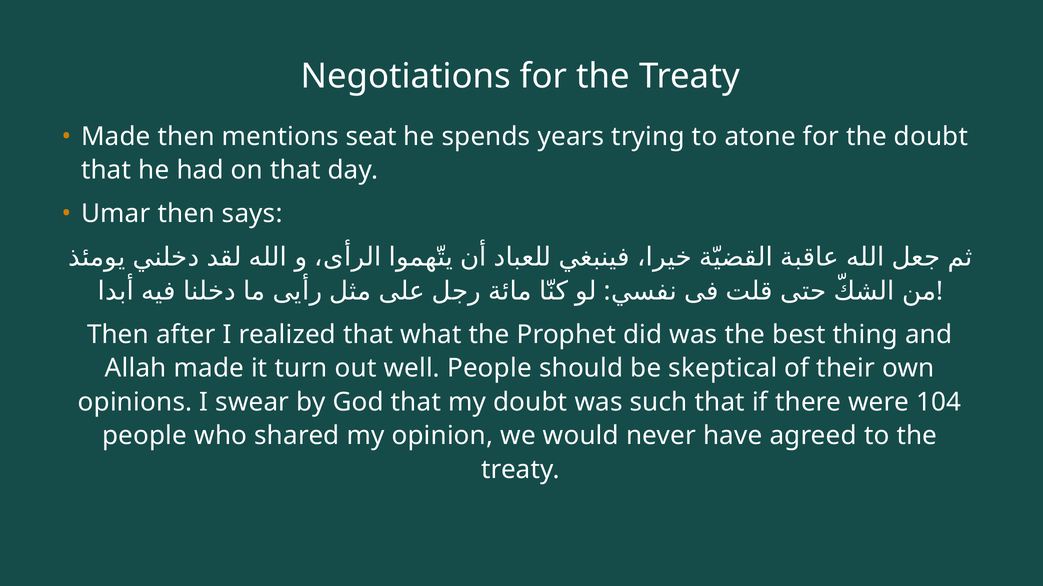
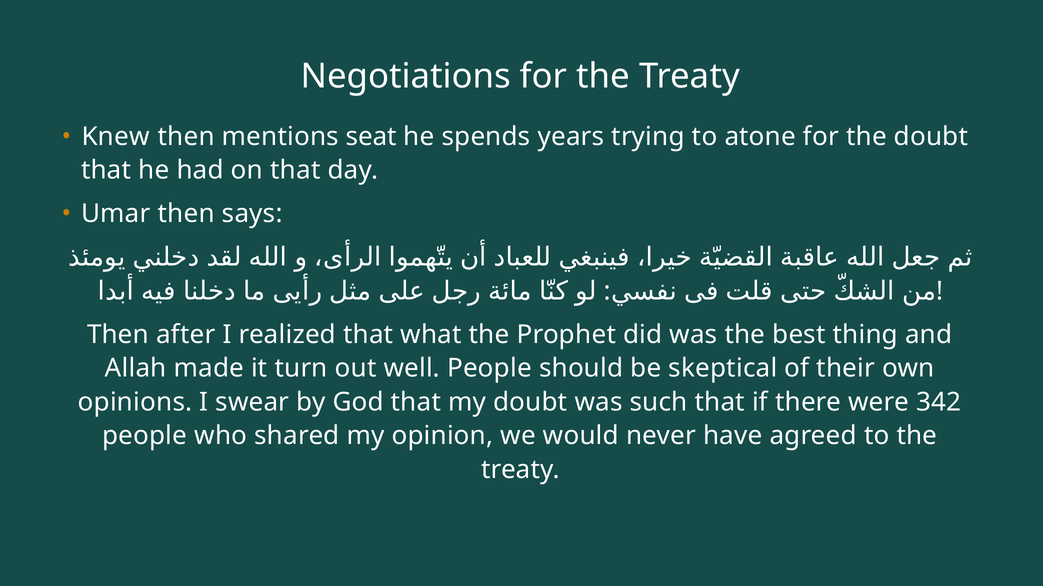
Made at (116, 137): Made -> Knew
104: 104 -> 342
